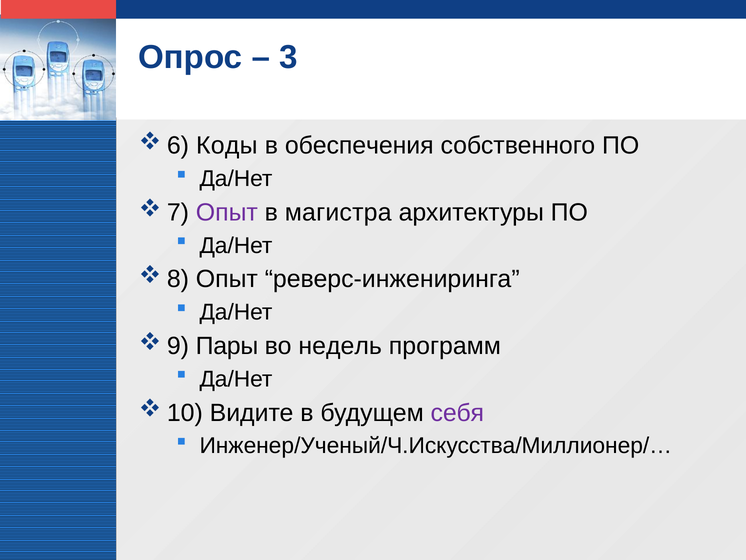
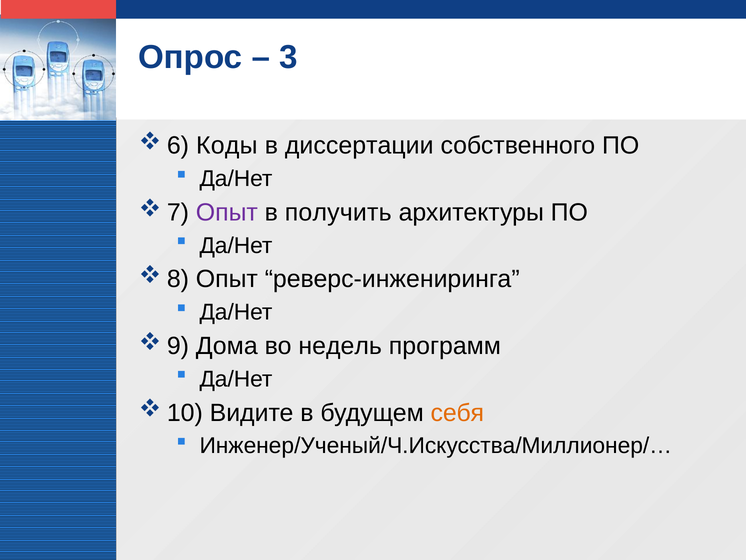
обеспечения: обеспечения -> диссертации
магистра: магистра -> получить
Пары: Пары -> Дома
себя colour: purple -> orange
